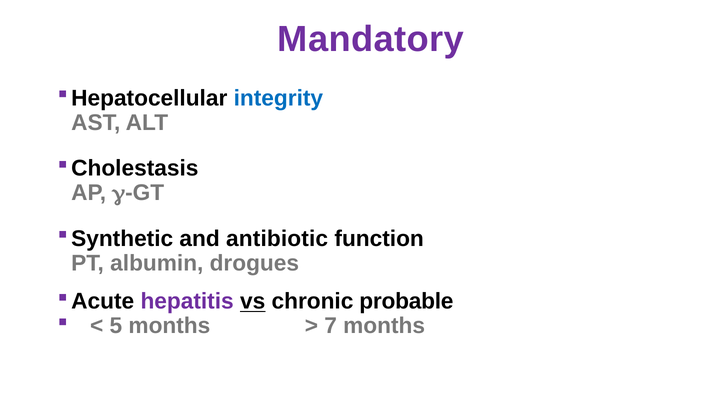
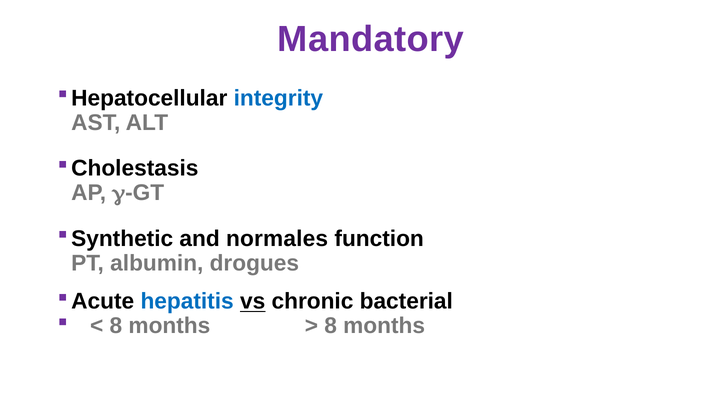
antibiotic: antibiotic -> normales
hepatitis colour: purple -> blue
probable: probable -> bacterial
5 at (116, 325): 5 -> 8
7 at (331, 325): 7 -> 8
